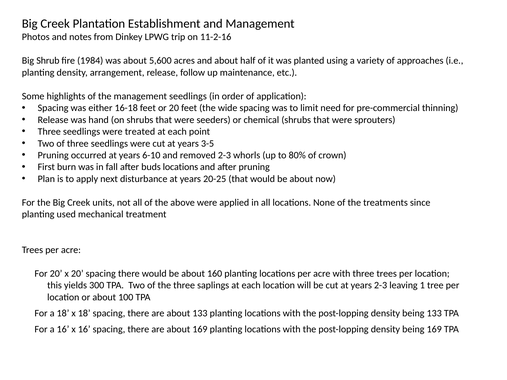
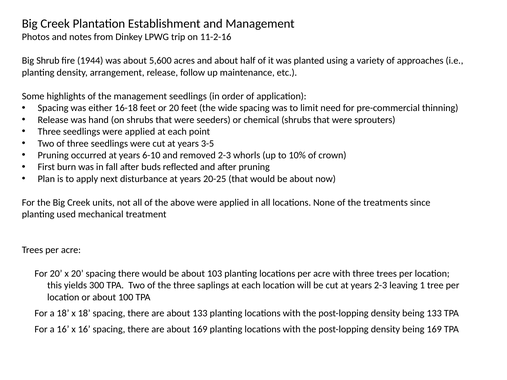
1984: 1984 -> 1944
seedlings were treated: treated -> applied
80%: 80% -> 10%
buds locations: locations -> reflected
160: 160 -> 103
